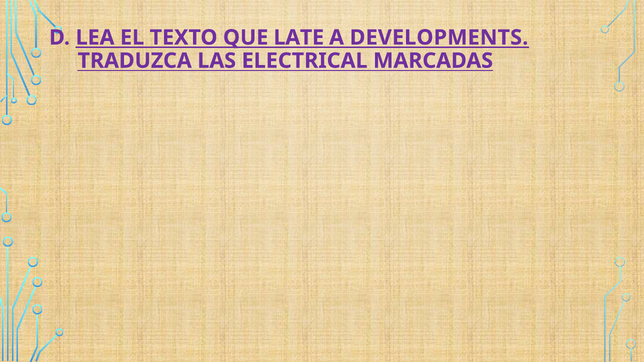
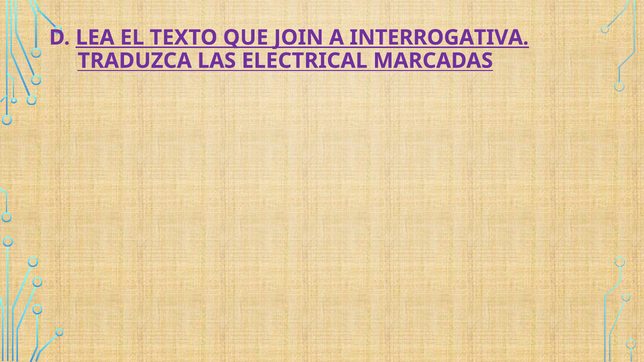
LATE: LATE -> JOIN
DEVELOPMENTS: DEVELOPMENTS -> INTERROGATIVA
